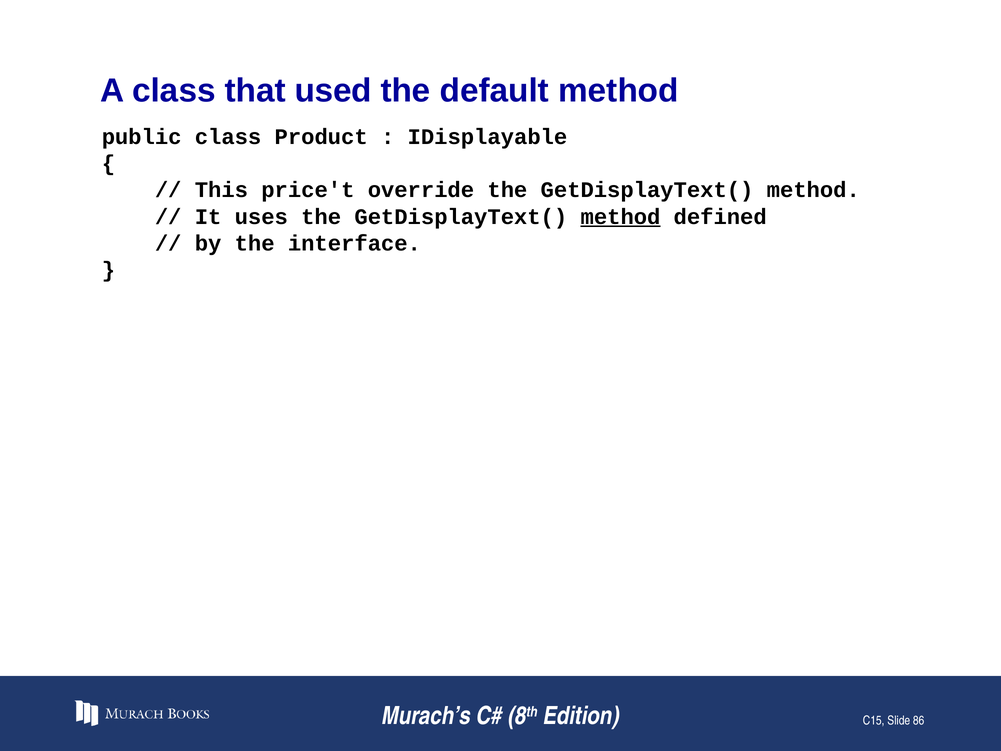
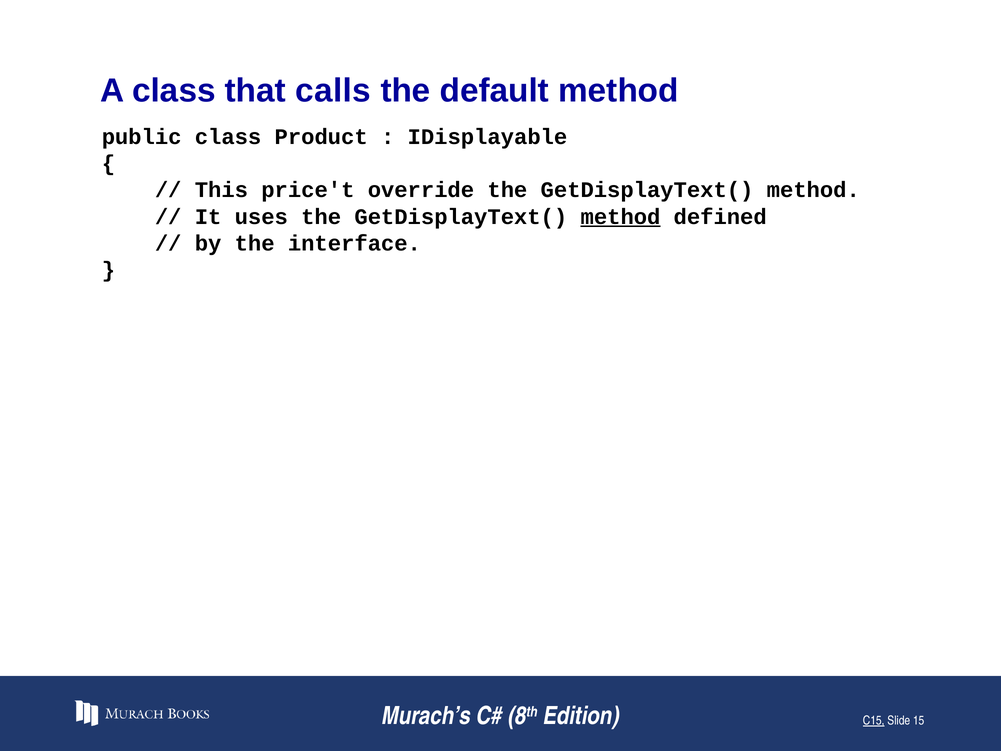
used: used -> calls
C15 underline: none -> present
86: 86 -> 15
